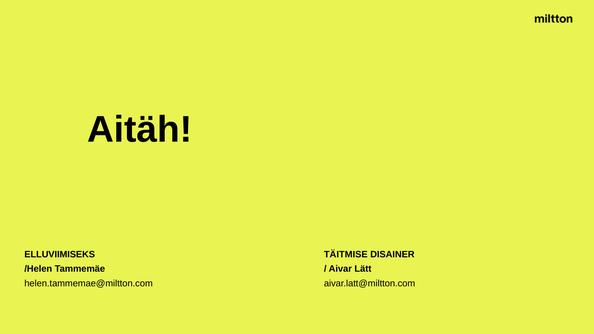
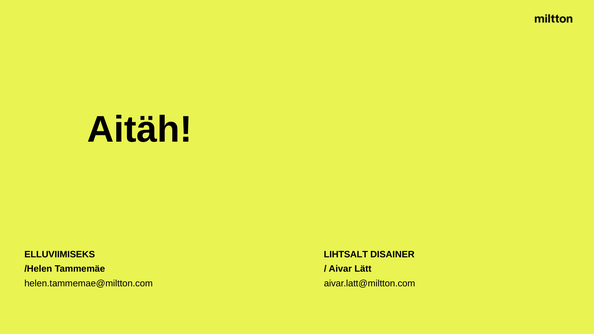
TÄITMISE: TÄITMISE -> LIHTSALT
